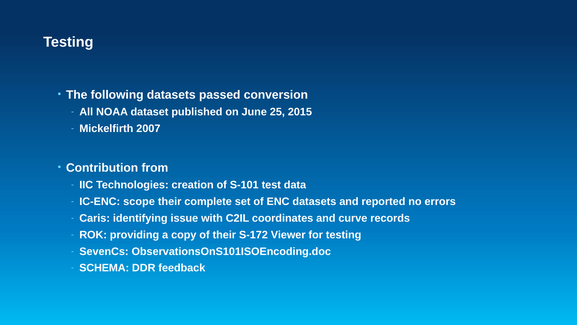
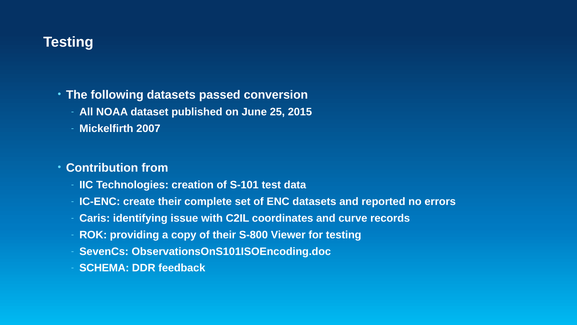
scope: scope -> create
S-172: S-172 -> S-800
